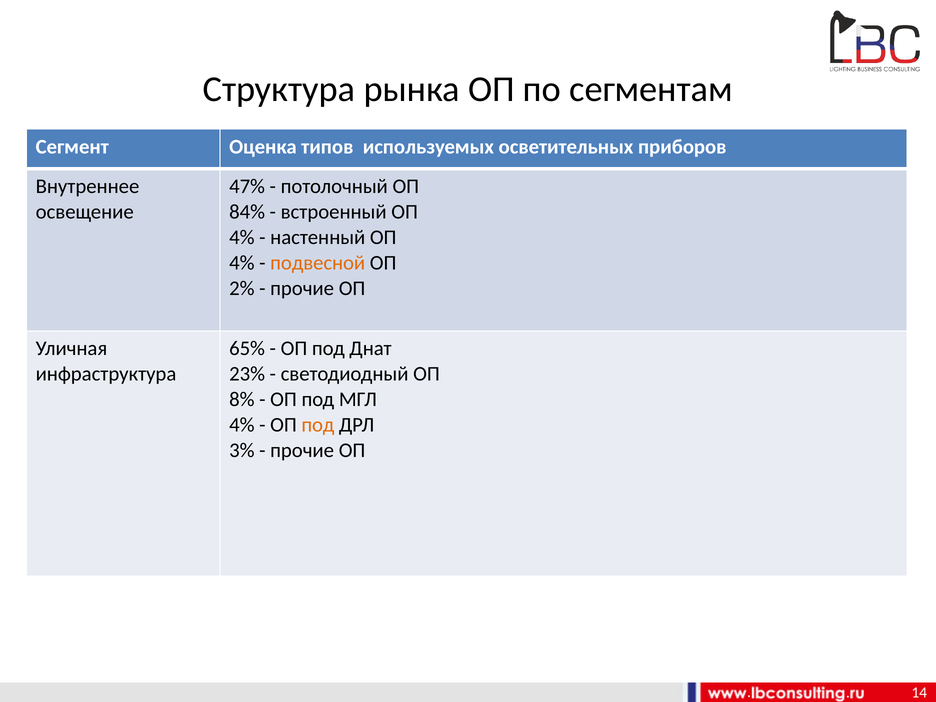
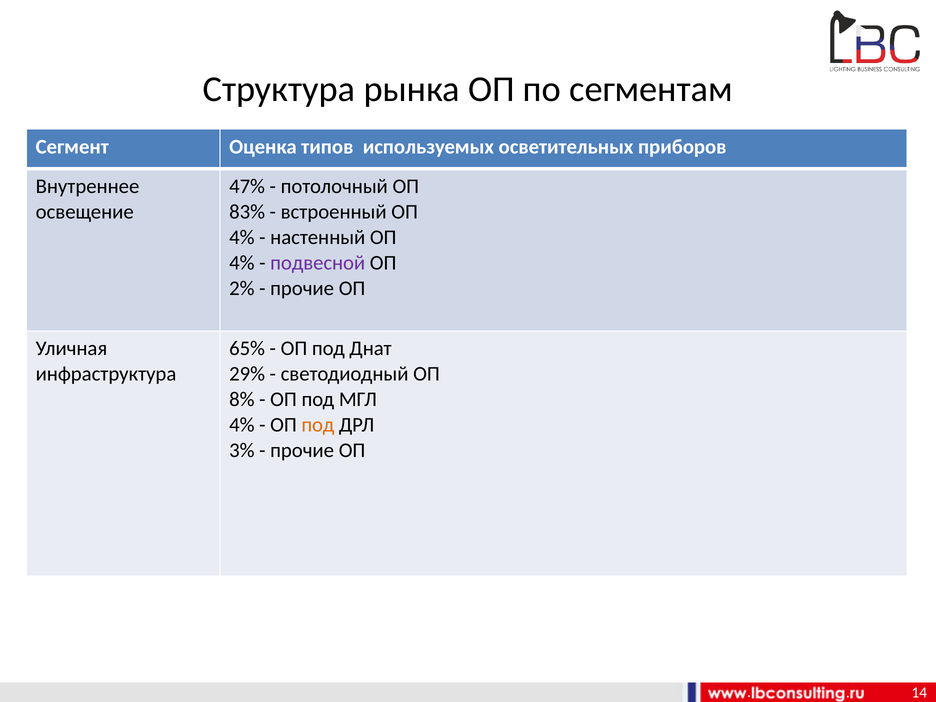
84%: 84% -> 83%
подвесной colour: orange -> purple
23%: 23% -> 29%
